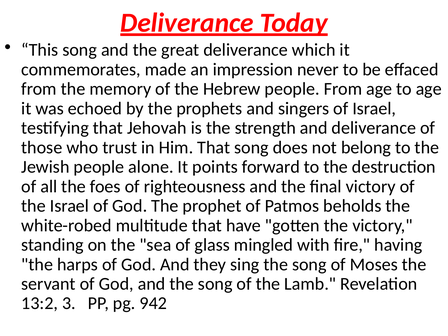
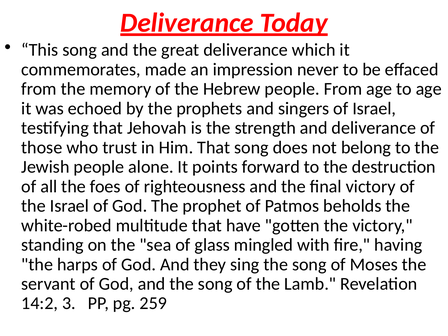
13:2: 13:2 -> 14:2
942: 942 -> 259
